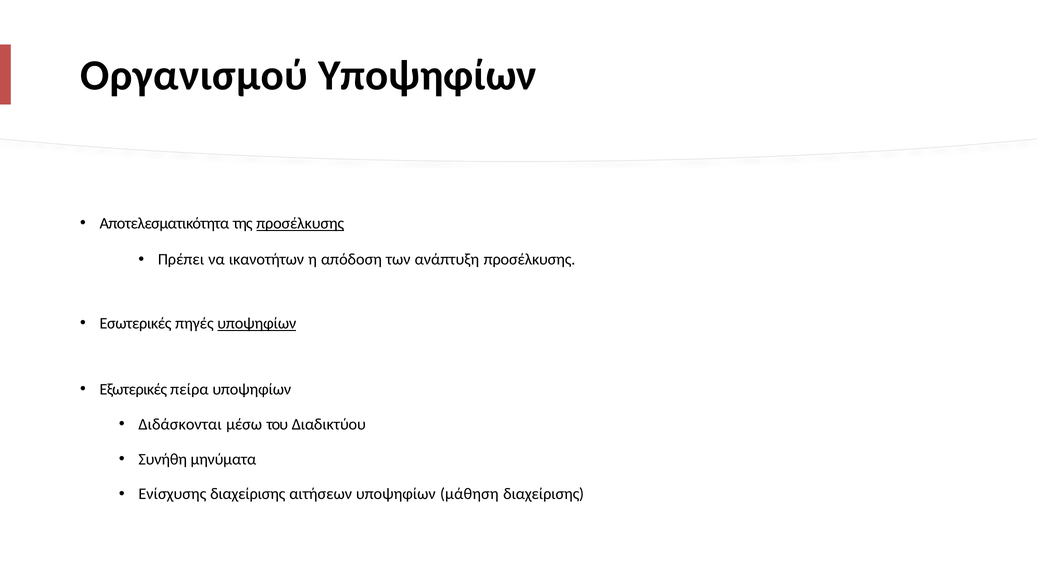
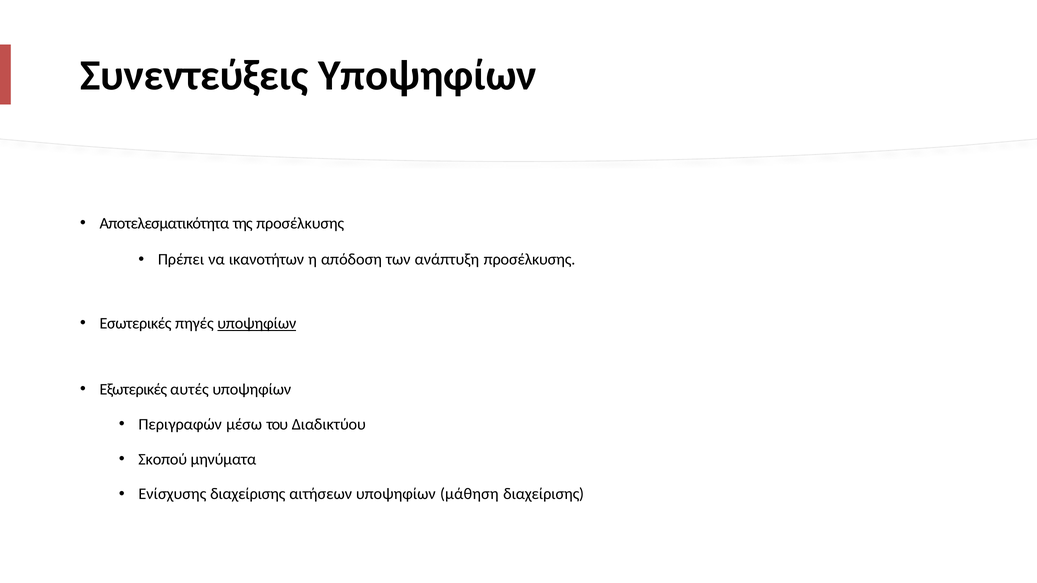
Οργανισμού: Οργανισμού -> Συνεντεύξεις
προσέλκυσης at (300, 224) underline: present -> none
πείρα: πείρα -> αυτές
Διδάσκονται: Διδάσκονται -> Περιγραφών
Συνήθη: Συνήθη -> Σκοπού
